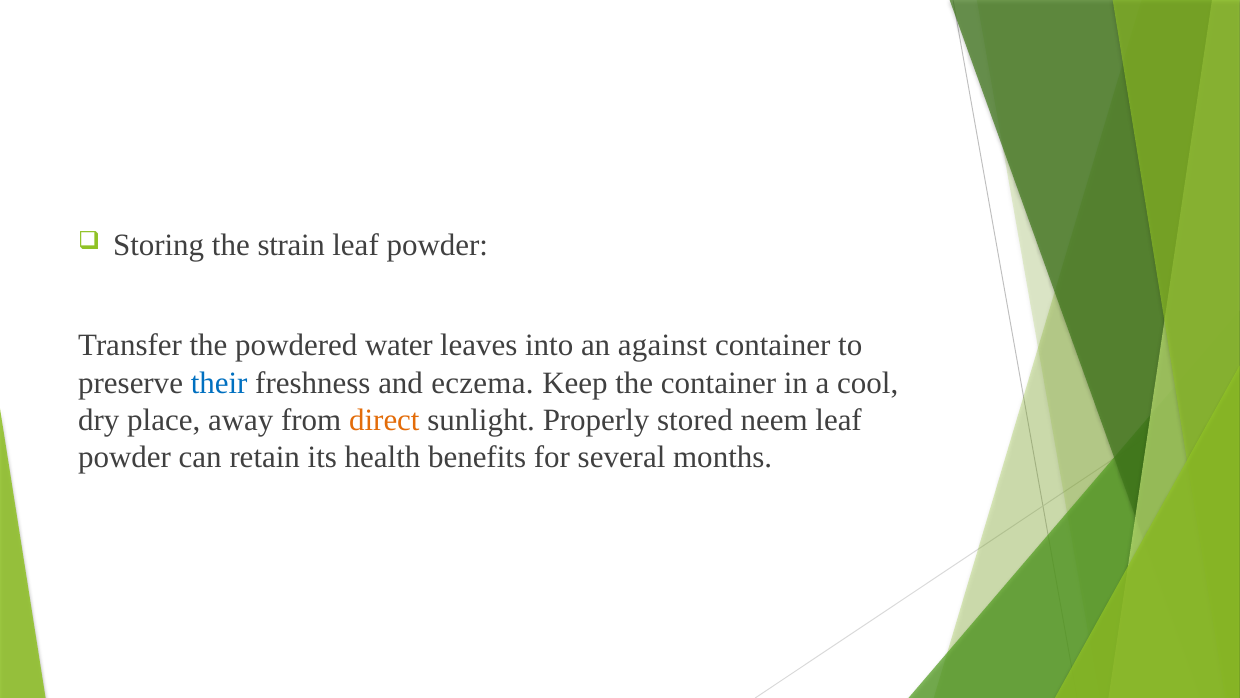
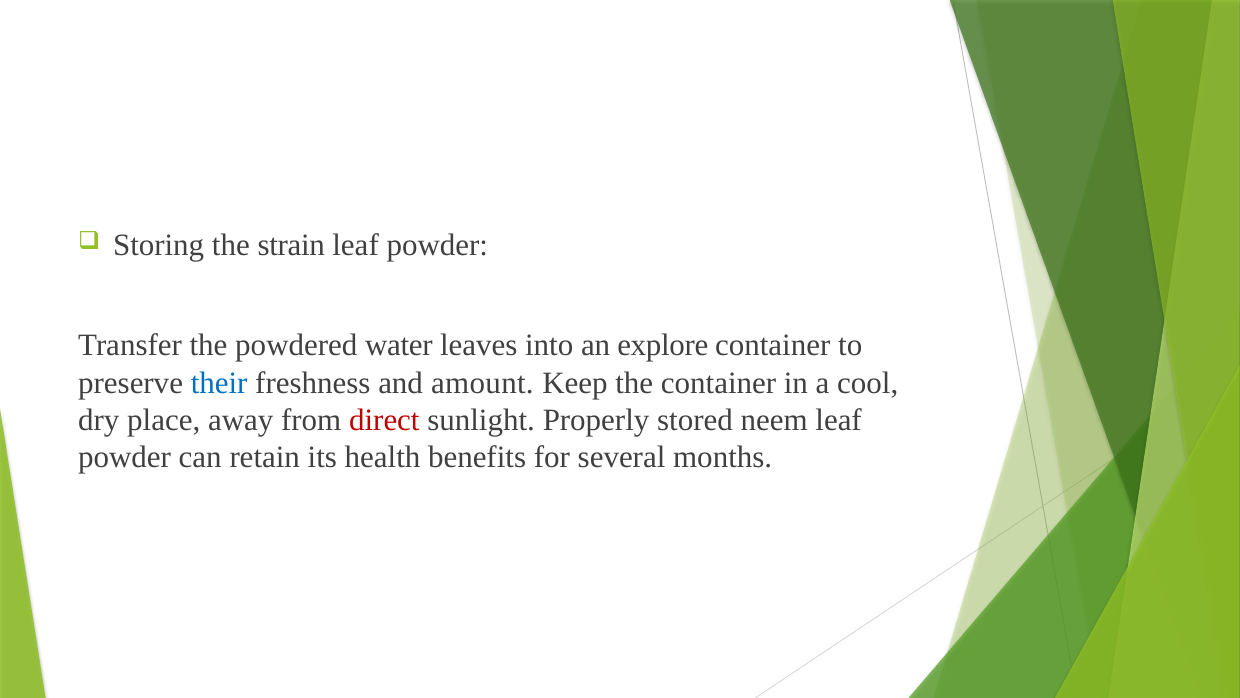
against: against -> explore
eczema: eczema -> amount
direct colour: orange -> red
